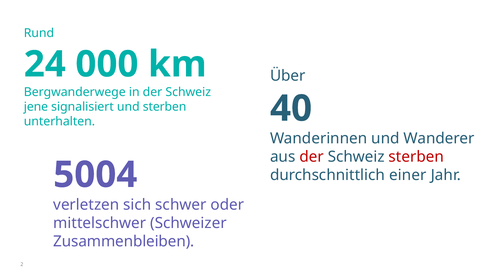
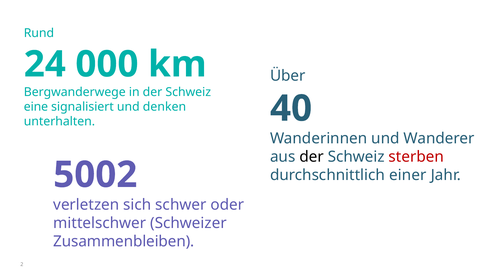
jene: jene -> eine
und sterben: sterben -> denken
der at (312, 157) colour: red -> black
5004: 5004 -> 5002
